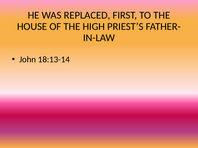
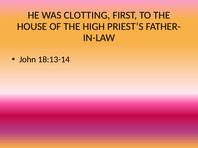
REPLACED: REPLACED -> CLOTTING
